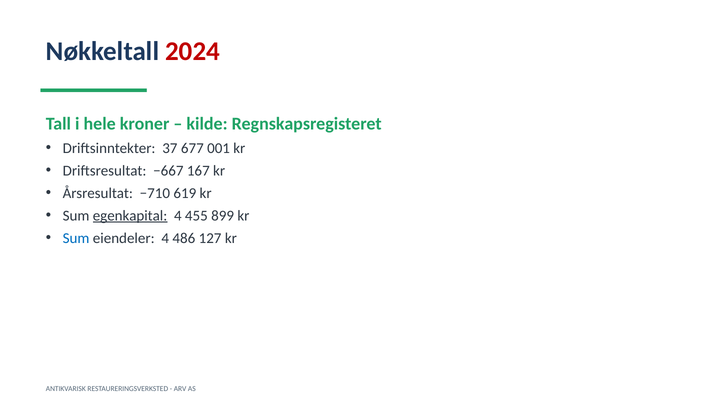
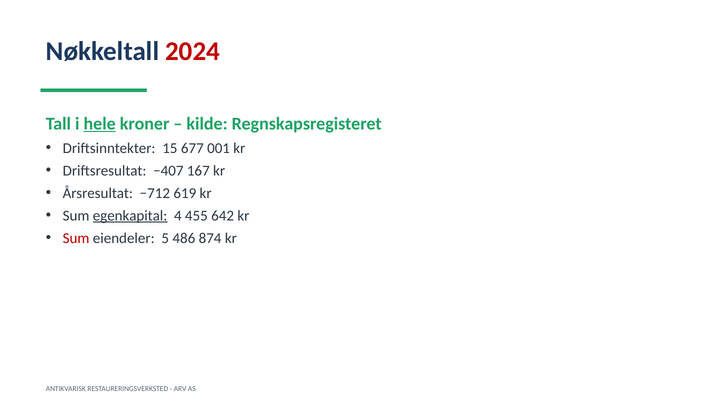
hele underline: none -> present
37: 37 -> 15
−667: −667 -> −407
−710: −710 -> −712
899: 899 -> 642
Sum at (76, 238) colour: blue -> red
eiendeler 4: 4 -> 5
127: 127 -> 874
